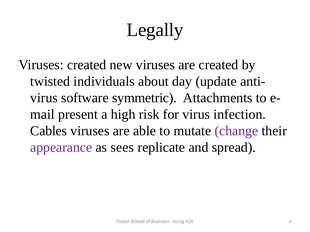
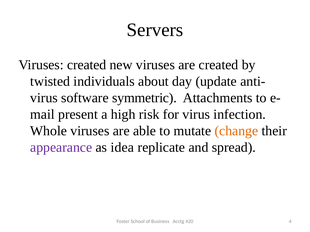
Legally: Legally -> Servers
Cables: Cables -> Whole
change colour: purple -> orange
sees: sees -> idea
